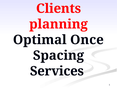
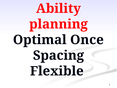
Clients: Clients -> Ability
Services: Services -> Flexible
